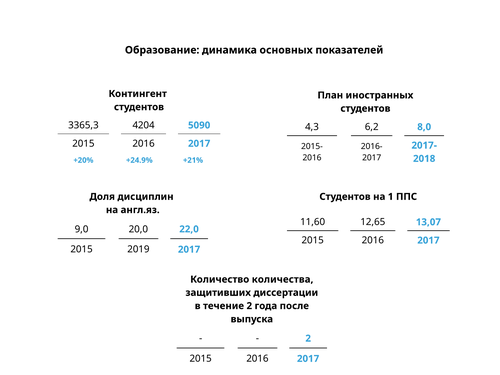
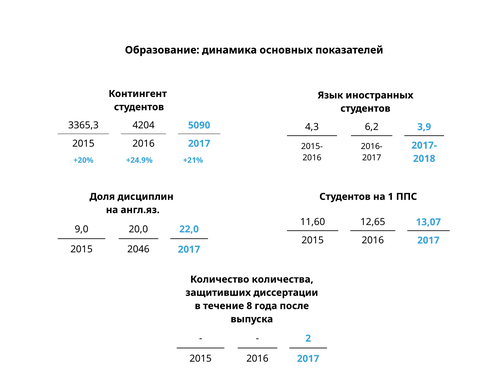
План: План -> Язык
8,0: 8,0 -> 3,9
2019: 2019 -> 2046
течение 2: 2 -> 8
